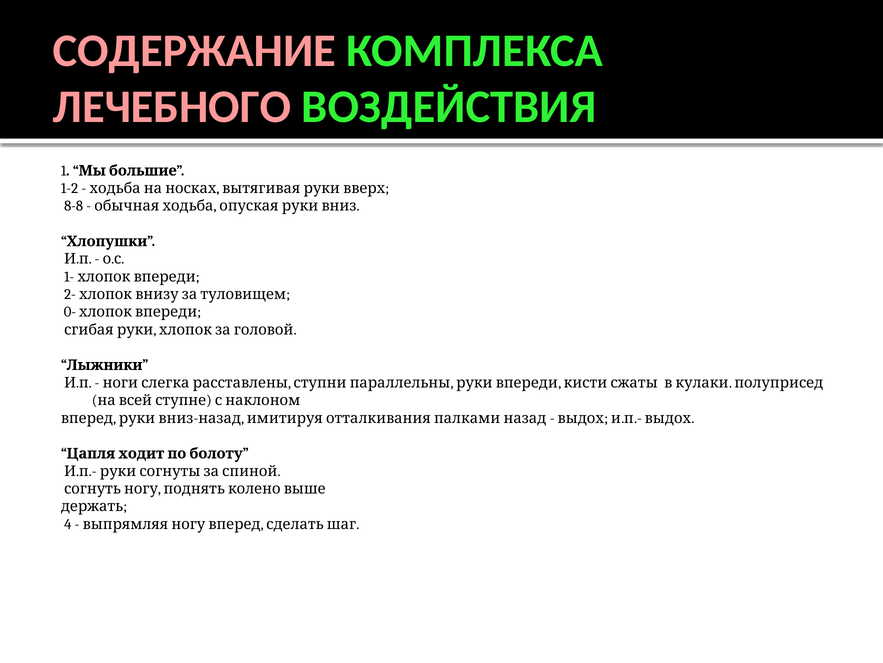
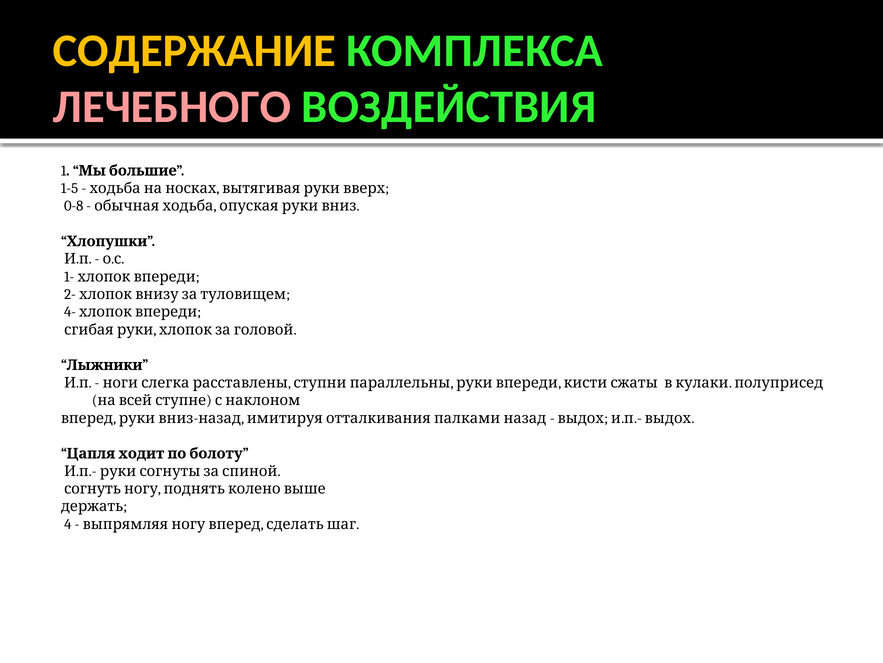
СОДЕРЖАНИЕ colour: pink -> yellow
1-2: 1-2 -> 1-5
8-8: 8-8 -> 0-8
0-: 0- -> 4-
